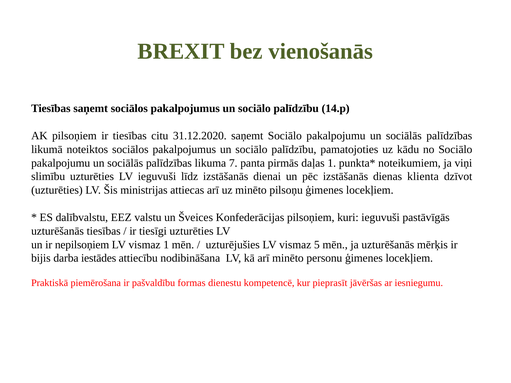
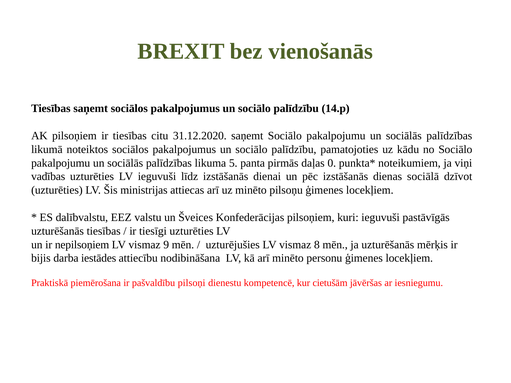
7: 7 -> 5
daļas 1: 1 -> 0
slimību: slimību -> vadības
klienta: klienta -> sociālā
vismaz 1: 1 -> 9
5: 5 -> 8
formas: formas -> pilsoņi
pieprasīt: pieprasīt -> cietušām
